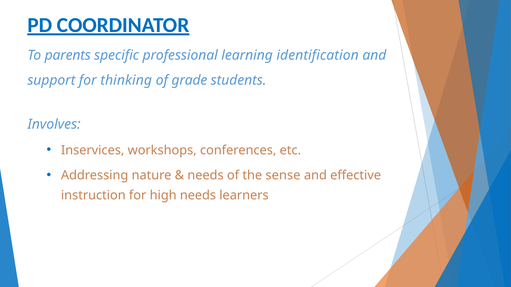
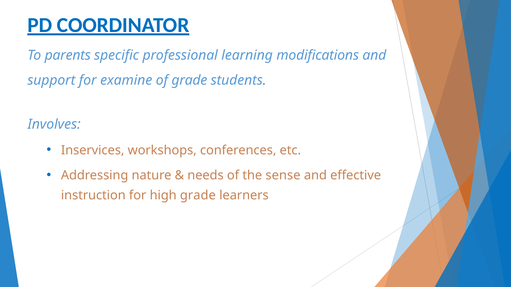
identification: identification -> modifications
thinking: thinking -> examine
high needs: needs -> grade
